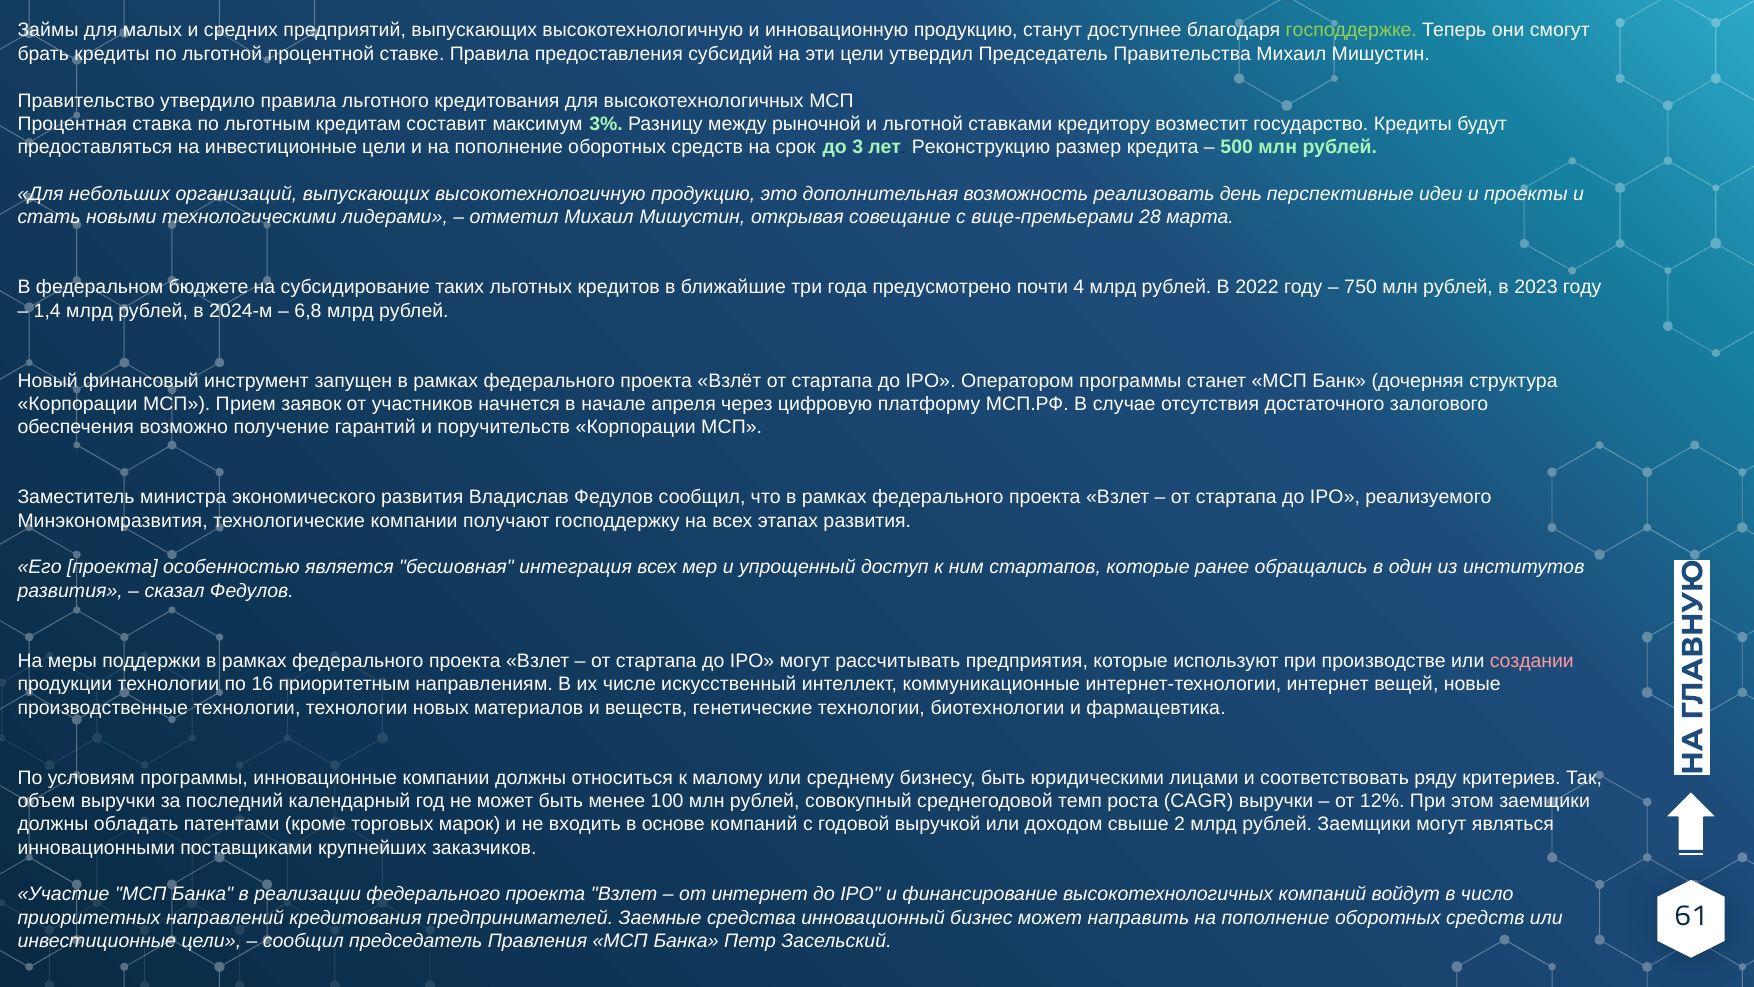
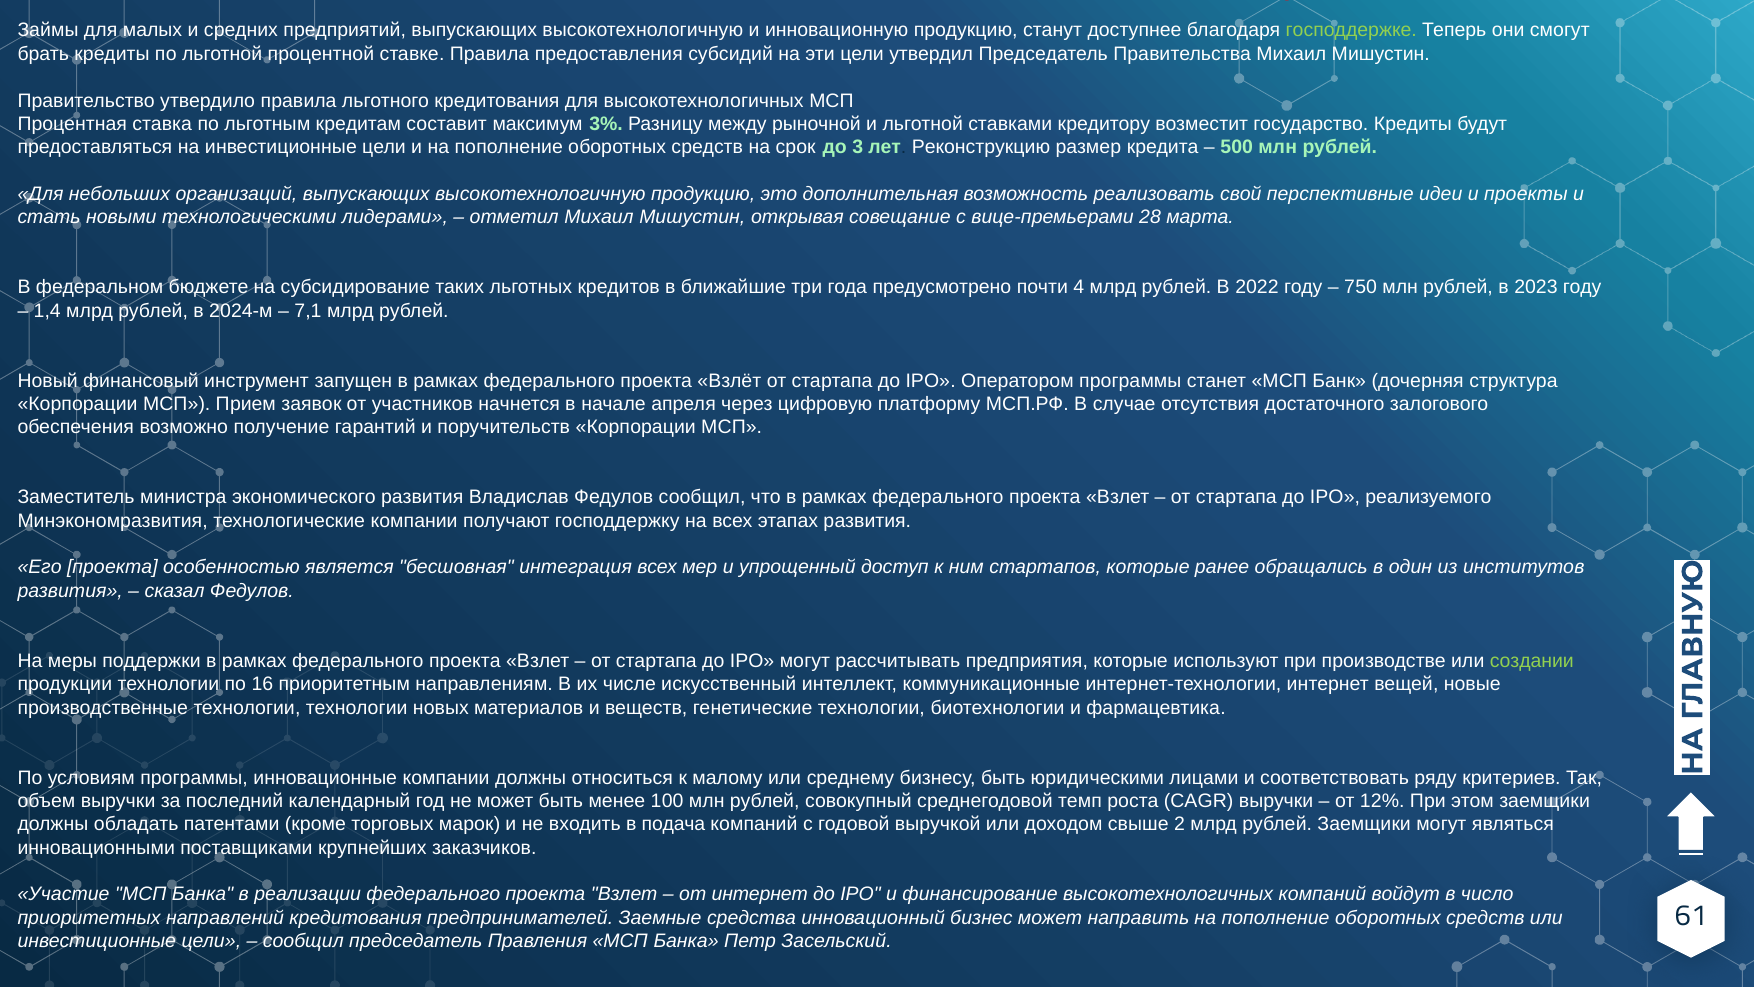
день: день -> свой
6,8: 6,8 -> 7,1
создании colour: pink -> light green
основе: основе -> подача
